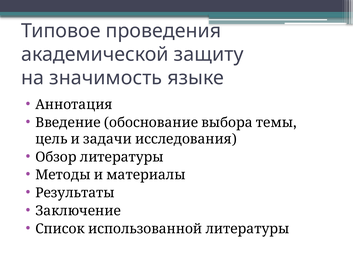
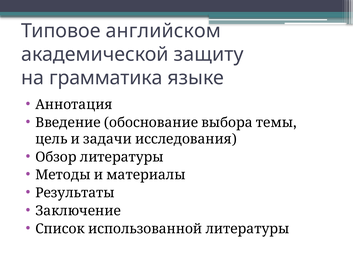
проведения: проведения -> английском
значимость: значимость -> грамматика
